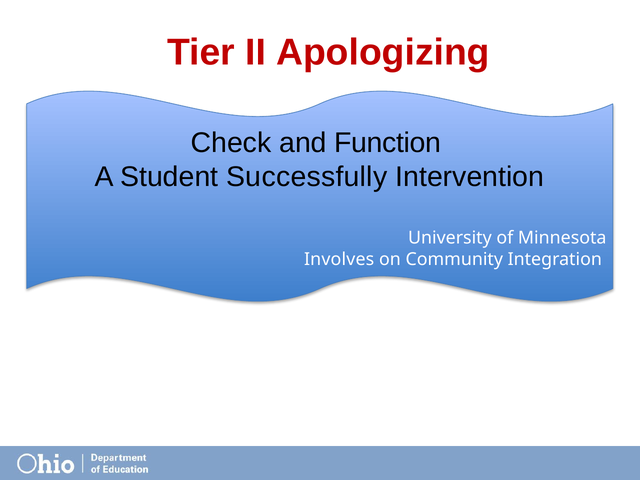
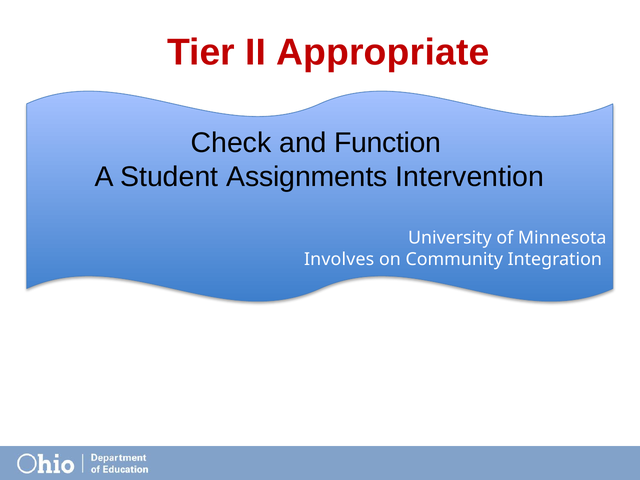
Apologizing: Apologizing -> Appropriate
Successfully: Successfully -> Assignments
